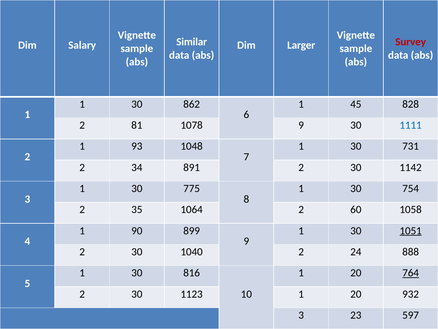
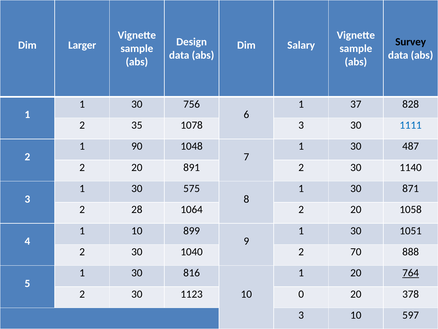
Similar: Similar -> Design
Survey colour: red -> black
Salary: Salary -> Larger
Larger: Larger -> Salary
862: 862 -> 756
45: 45 -> 37
81: 81 -> 35
1078 9: 9 -> 3
93: 93 -> 90
731: 731 -> 487
34 at (137, 167): 34 -> 20
1142: 1142 -> 1140
775: 775 -> 575
754: 754 -> 871
35: 35 -> 28
1064 2 60: 60 -> 20
1 90: 90 -> 10
1051 underline: present -> none
24: 24 -> 70
1123 1: 1 -> 0
932: 932 -> 378
3 23: 23 -> 10
